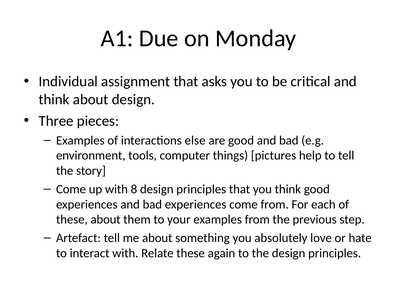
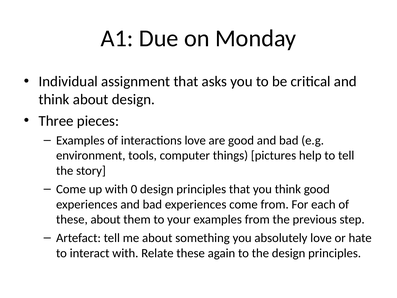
interactions else: else -> love
8: 8 -> 0
